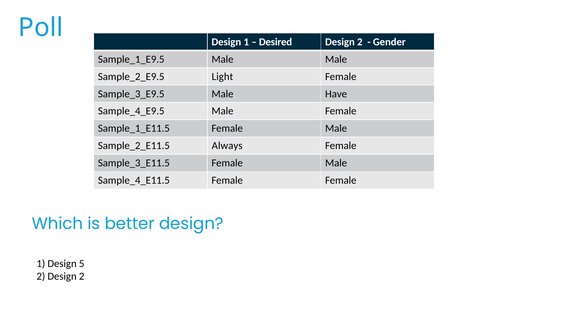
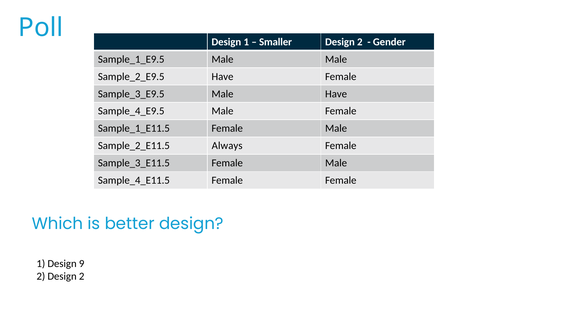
Desired: Desired -> Smaller
Light at (222, 76): Light -> Have
5: 5 -> 9
